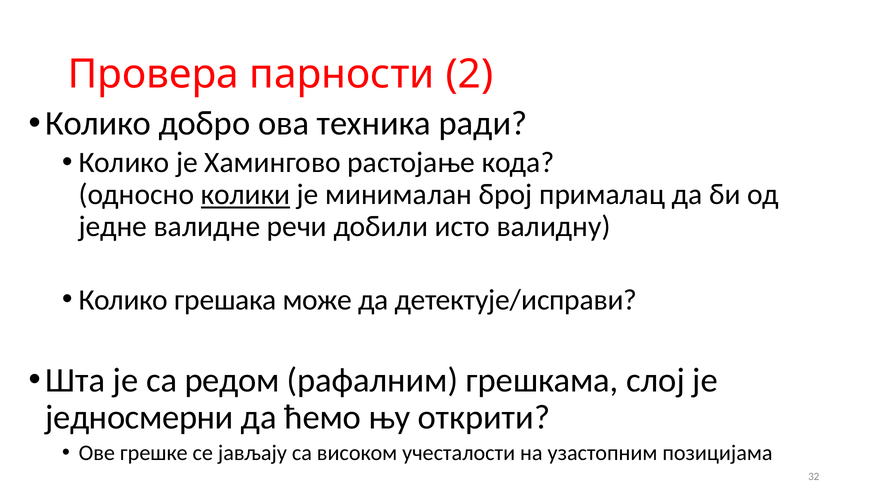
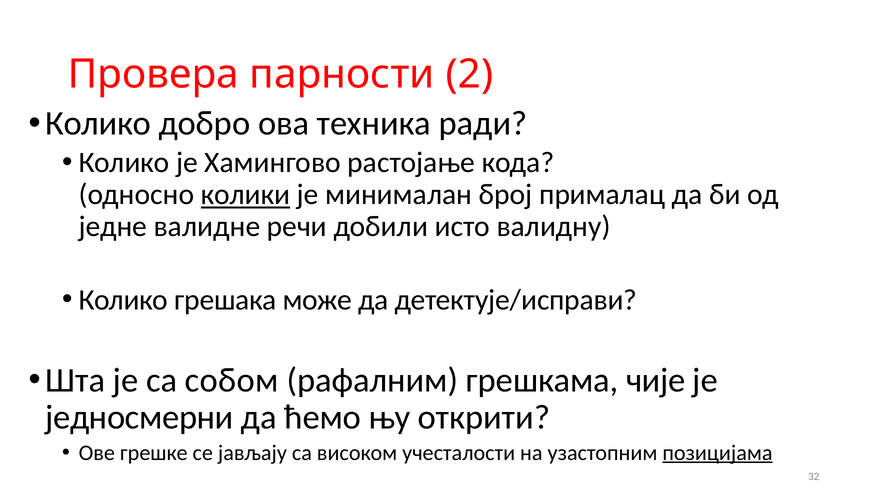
редом: редом -> собом
слој: слој -> чије
позицијама underline: none -> present
